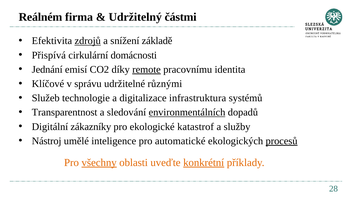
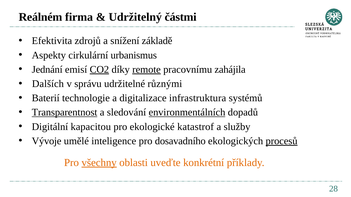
zdrojů underline: present -> none
Přispívá: Přispívá -> Aspekty
domácnosti: domácnosti -> urbanismus
CO2 underline: none -> present
identita: identita -> zahájila
Klíčové: Klíčové -> Dalších
Služeb: Služeb -> Baterií
Transparentnost underline: none -> present
zákazníky: zákazníky -> kapacitou
Nástroj: Nástroj -> Vývoje
automatické: automatické -> dosavadního
konkrétní underline: present -> none
